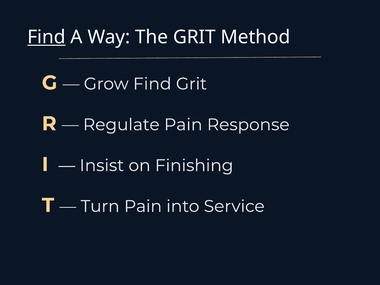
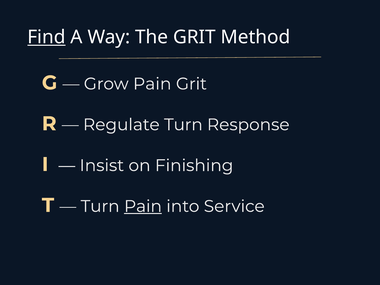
Grow Find: Find -> Pain
Regulate Pain: Pain -> Turn
Pain at (143, 206) underline: none -> present
